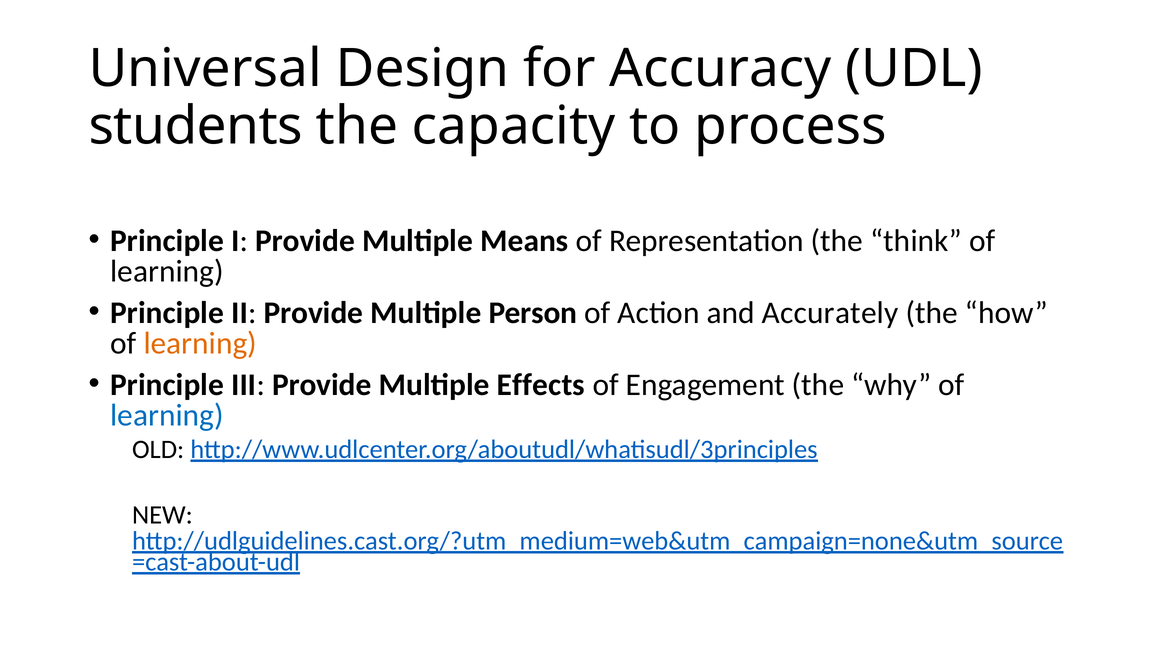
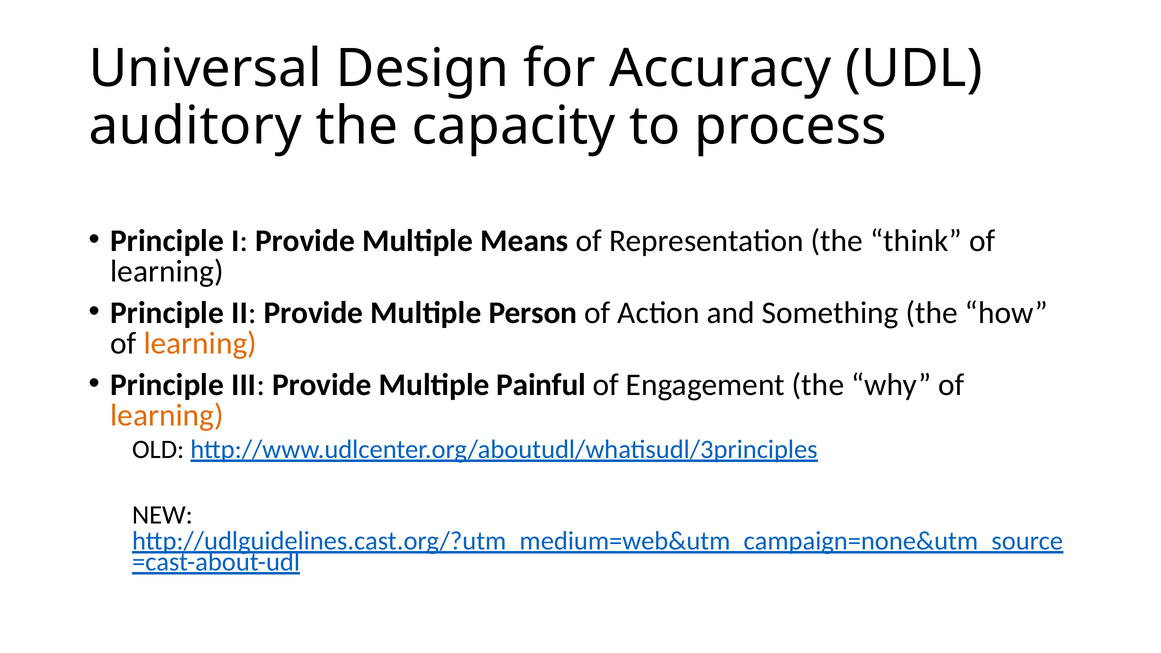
students: students -> auditory
Accurately: Accurately -> Something
Effects: Effects -> Painful
learning at (167, 415) colour: blue -> orange
